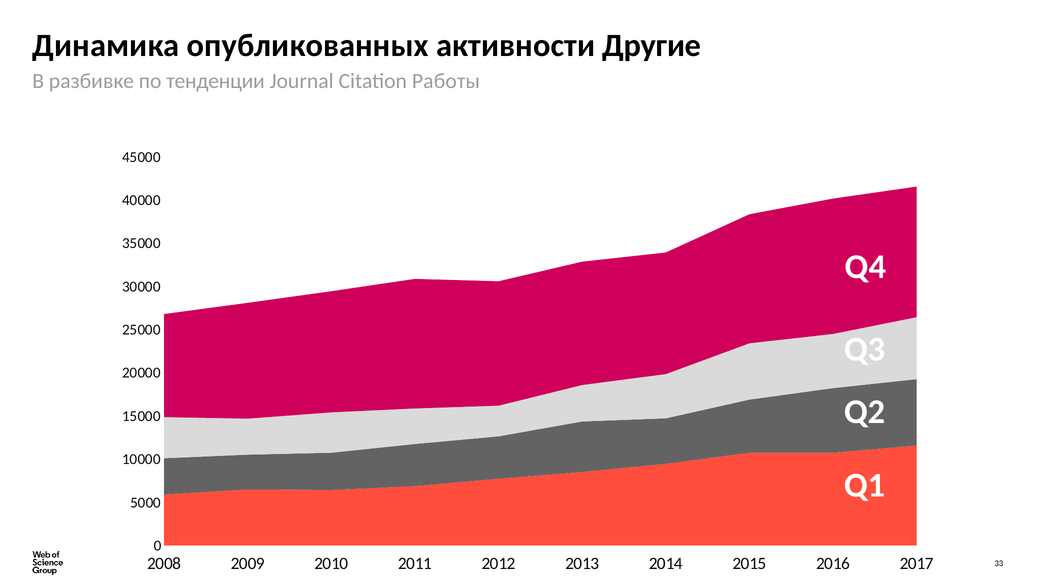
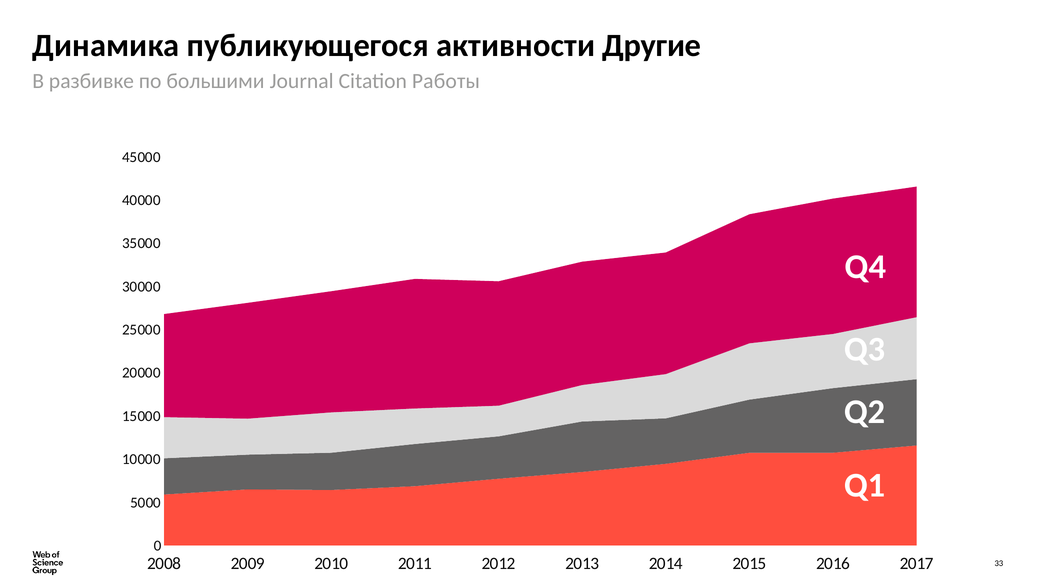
опубликованных: опубликованных -> публикующегося
тенденции: тенденции -> большими
